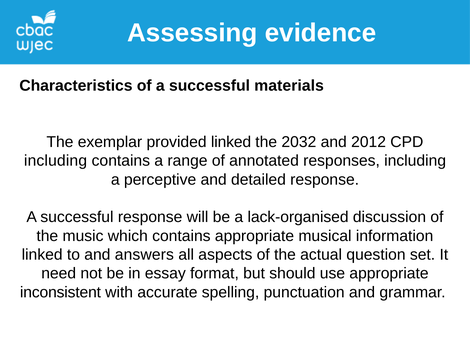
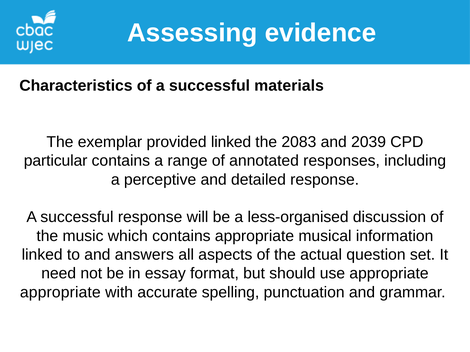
2032: 2032 -> 2083
2012: 2012 -> 2039
including at (56, 161): including -> particular
lack-organised: lack-organised -> less-organised
inconsistent at (60, 293): inconsistent -> appropriate
